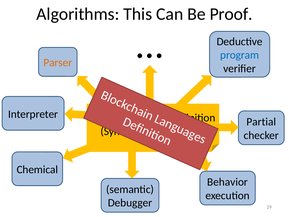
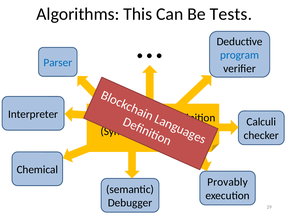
Proof: Proof -> Tests
Parser colour: orange -> blue
Partial: Partial -> Calculi
Behavior: Behavior -> Provably
